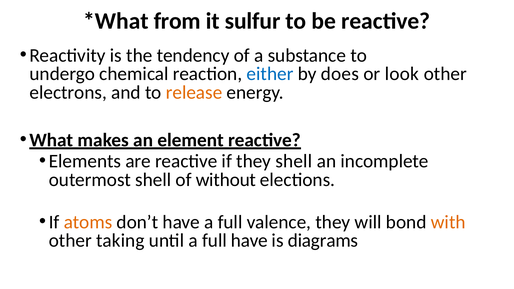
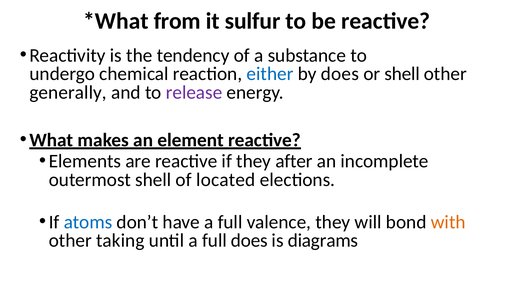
or look: look -> shell
electrons: electrons -> generally
release colour: orange -> purple
they shell: shell -> after
without: without -> located
atoms colour: orange -> blue
full have: have -> does
